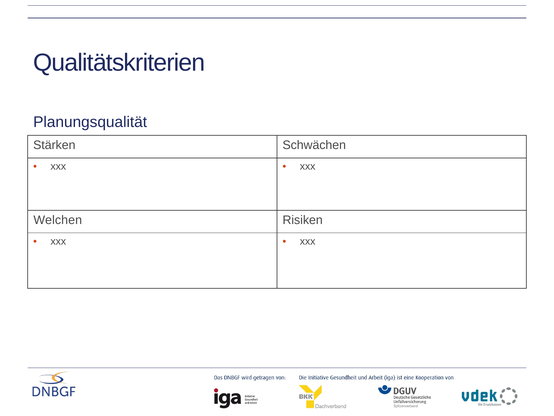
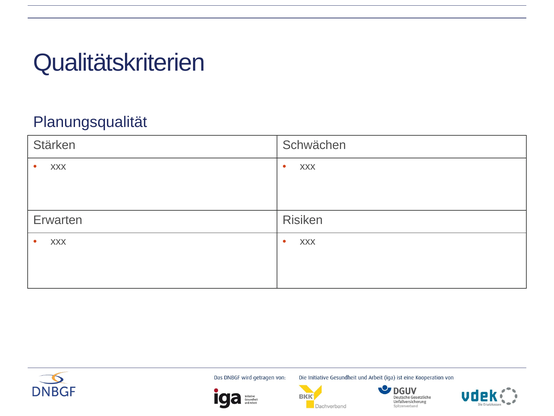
Welchen: Welchen -> Erwarten
